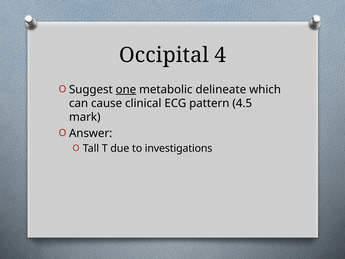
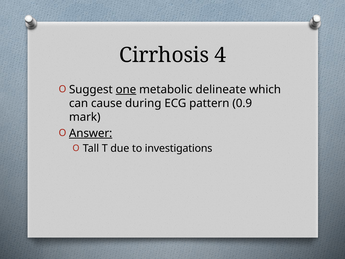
Occipital: Occipital -> Cirrhosis
clinical: clinical -> during
4.5: 4.5 -> 0.9
Answer underline: none -> present
